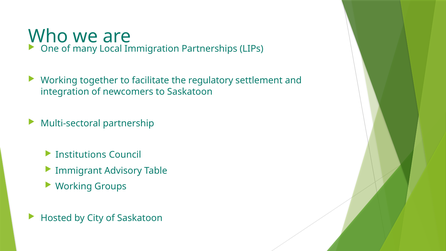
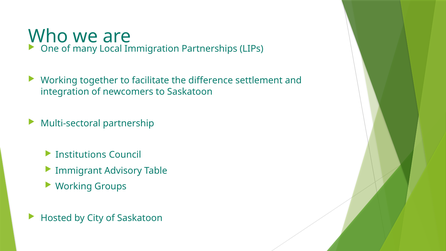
regulatory: regulatory -> difference
